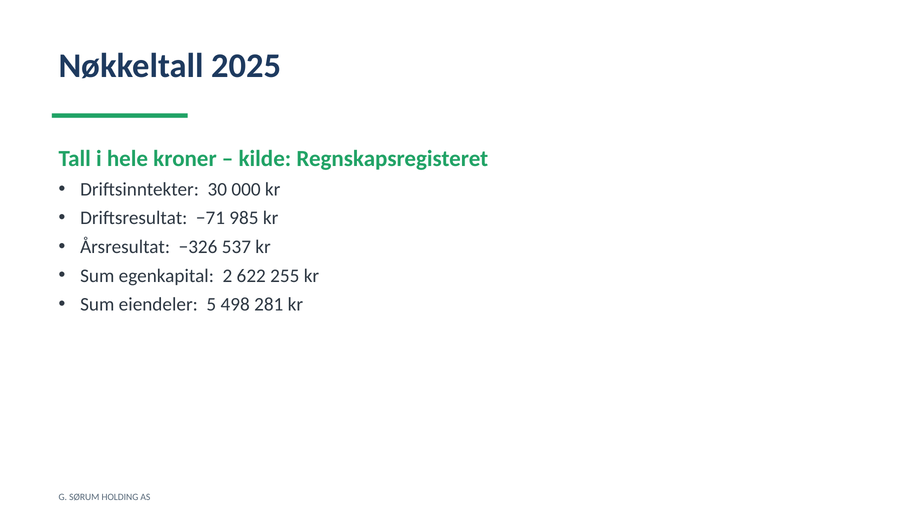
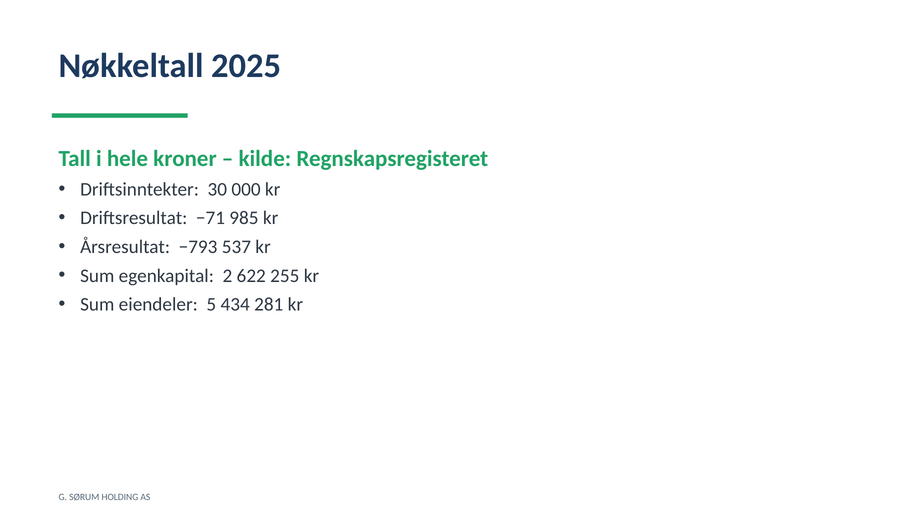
−326: −326 -> −793
498: 498 -> 434
